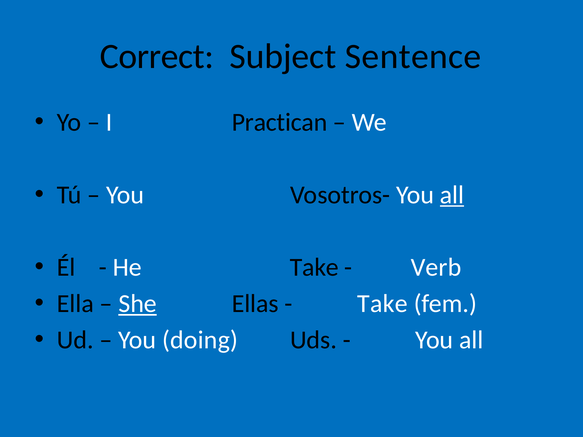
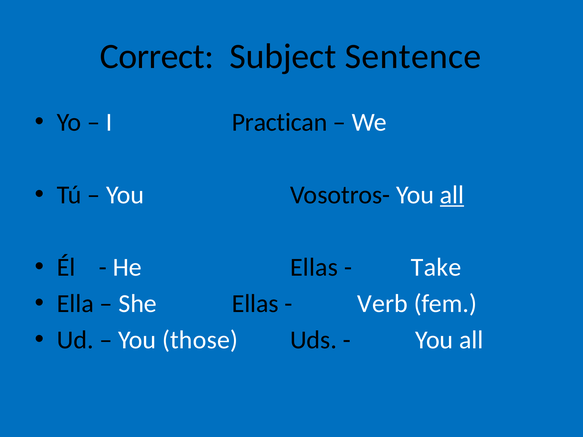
He Take: Take -> Ellas
Verb: Verb -> Take
She underline: present -> none
Take at (382, 304): Take -> Verb
doing: doing -> those
